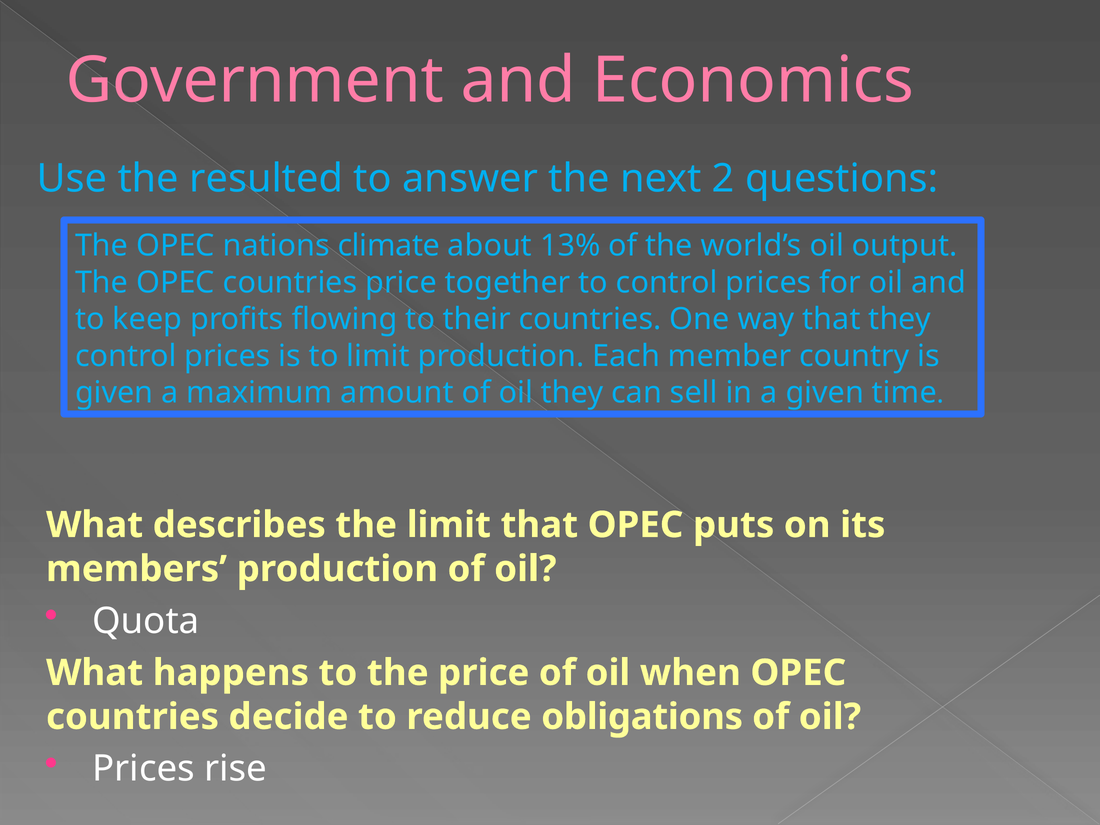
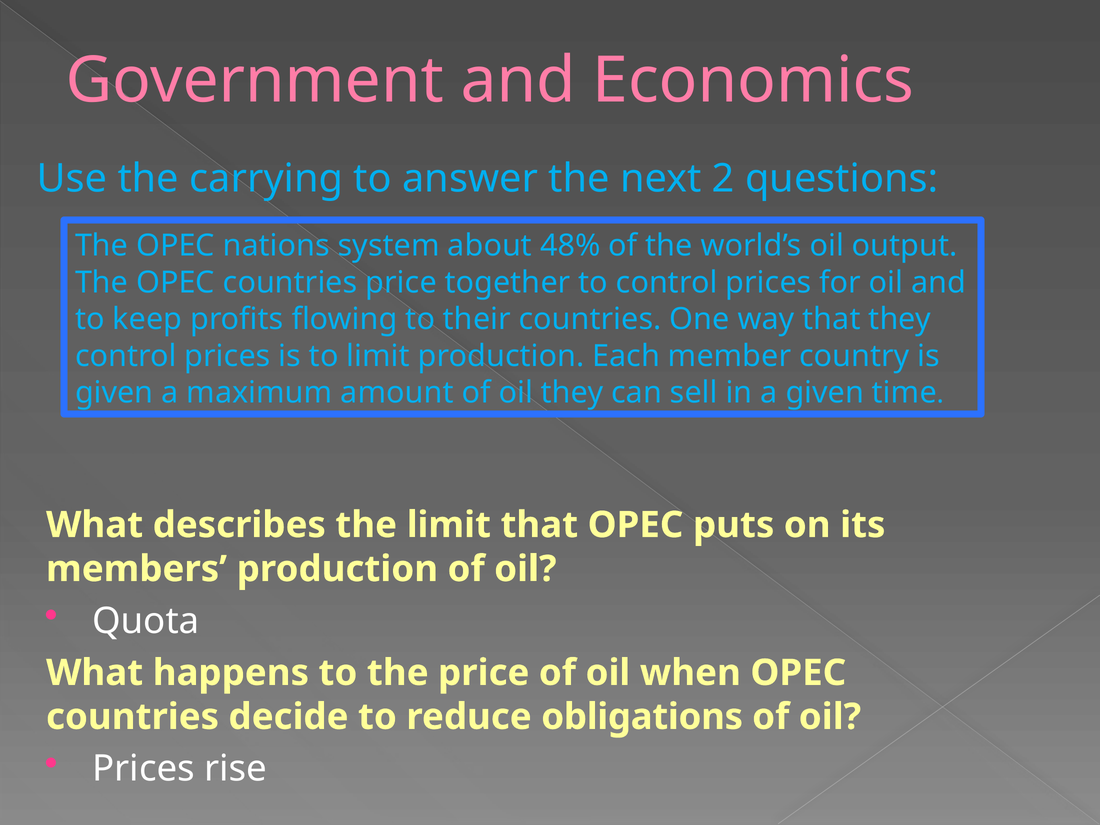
resulted: resulted -> carrying
climate: climate -> system
13%: 13% -> 48%
